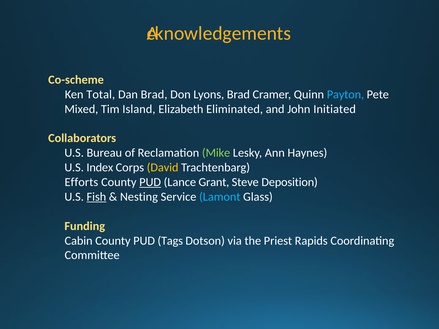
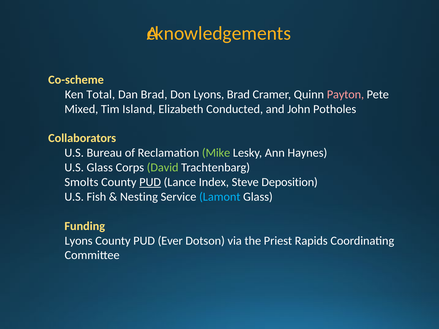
Payton colour: light blue -> pink
Eliminated: Eliminated -> Conducted
Initiated: Initiated -> Potholes
U.S Index: Index -> Glass
David colour: yellow -> light green
Efforts: Efforts -> Smolts
Grant: Grant -> Index
Fish underline: present -> none
Cabin at (79, 241): Cabin -> Lyons
Tags: Tags -> Ever
